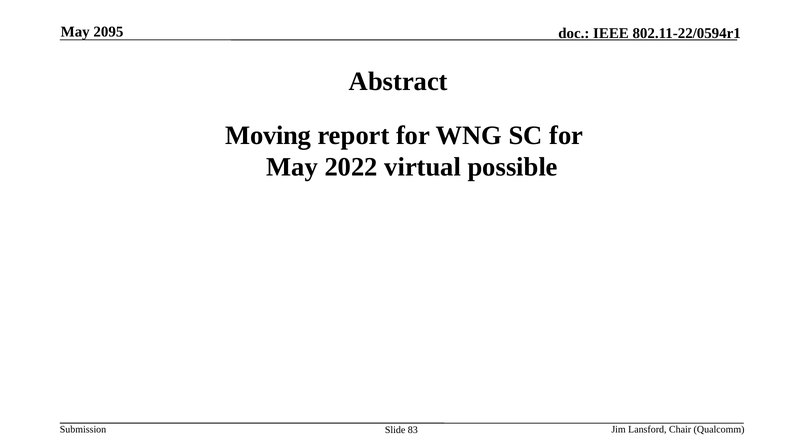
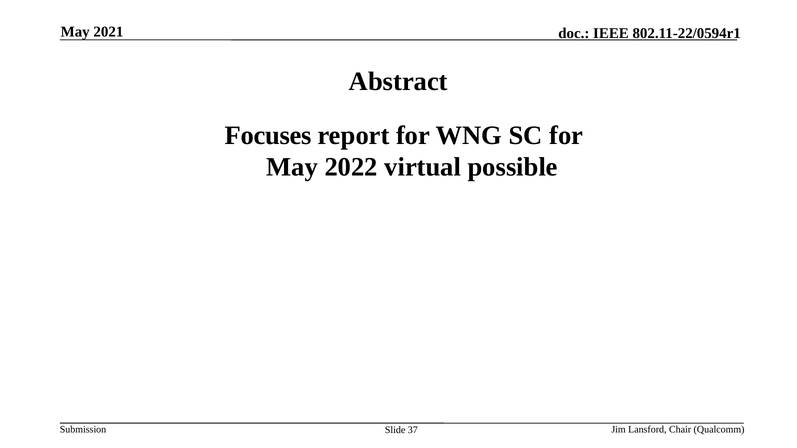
2095: 2095 -> 2021
Moving: Moving -> Focuses
83: 83 -> 37
